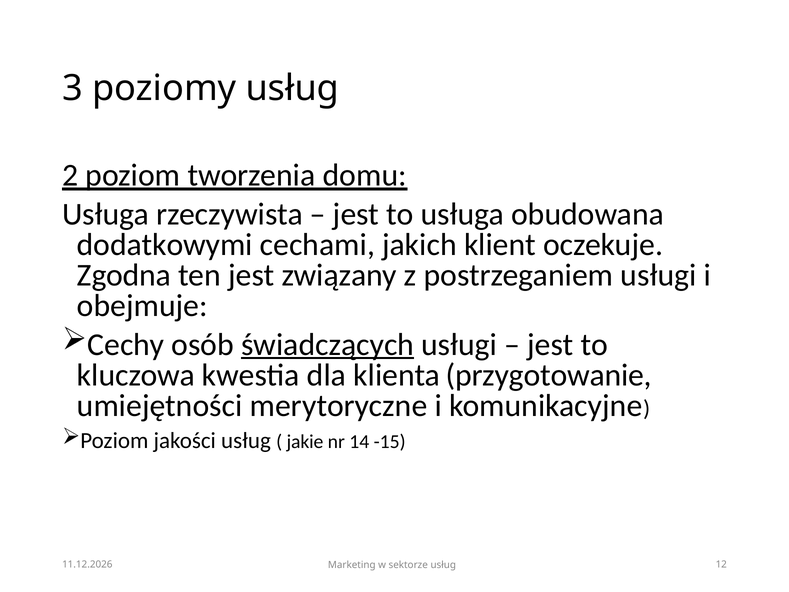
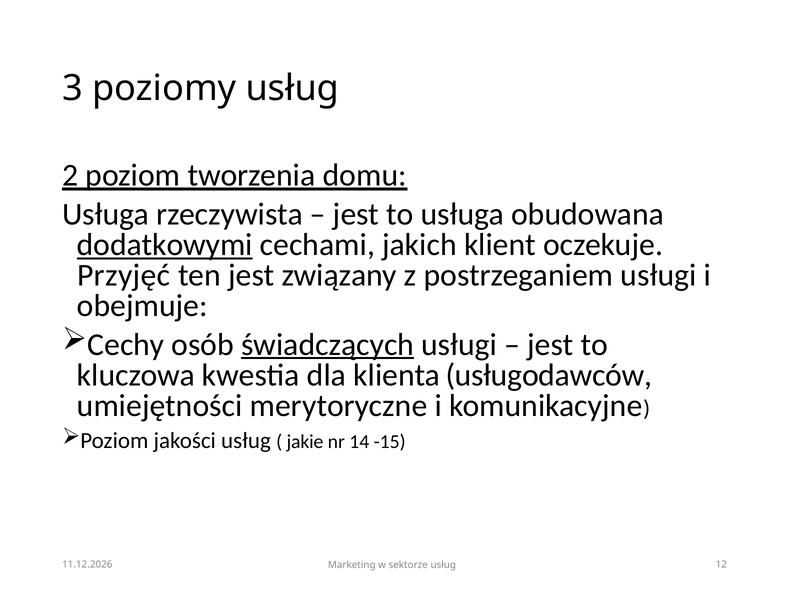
dodatkowymi underline: none -> present
Zgodna: Zgodna -> Przyjęć
przygotowanie: przygotowanie -> usługodawców
